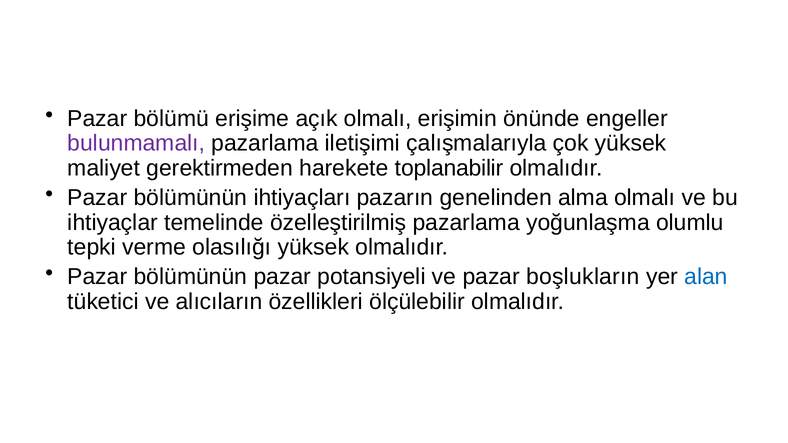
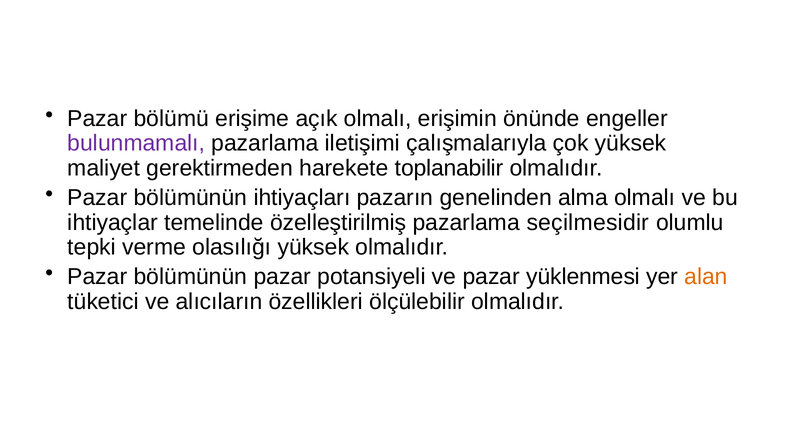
yoğunlaşma: yoğunlaşma -> seçilmesidir
boşlukların: boşlukların -> yüklenmesi
alan colour: blue -> orange
